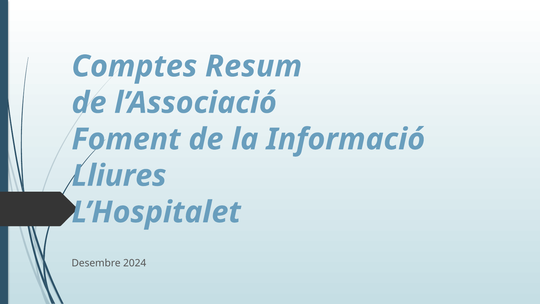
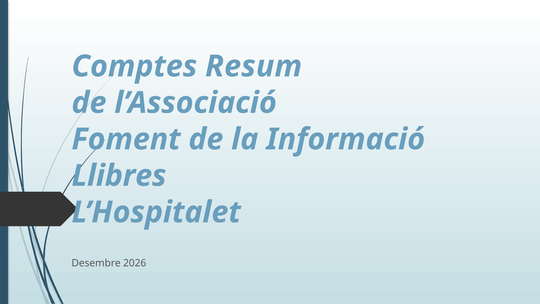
Lliures: Lliures -> Llibres
2024: 2024 -> 2026
